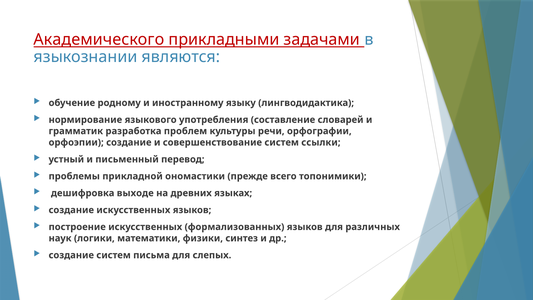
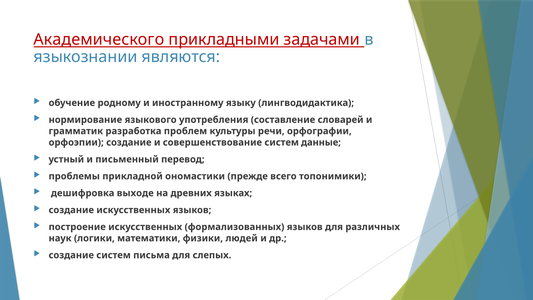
ссылки: ссылки -> данные
синтез: синтез -> людей
